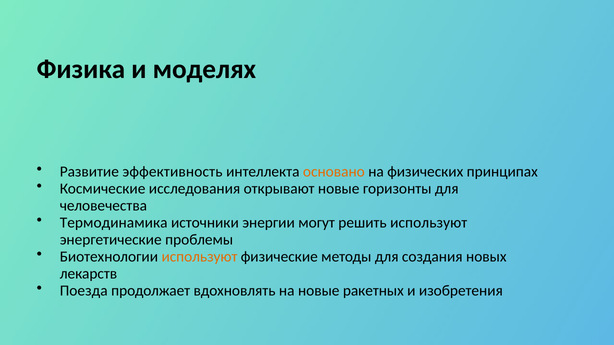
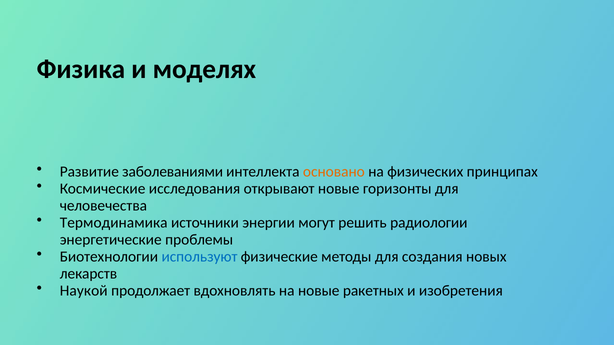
эффективность: эффективность -> заболеваниями
решить используют: используют -> радиологии
используют at (199, 257) colour: orange -> blue
Поезда: Поезда -> Наукой
